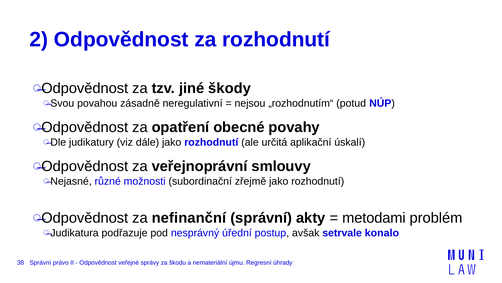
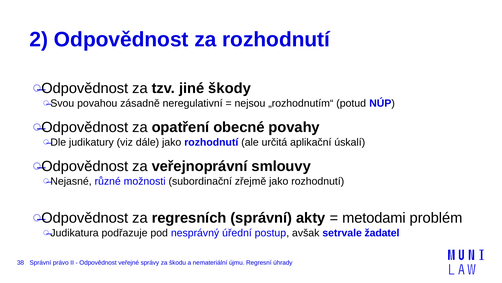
nefinanční: nefinanční -> regresních
konalo: konalo -> žadatel
